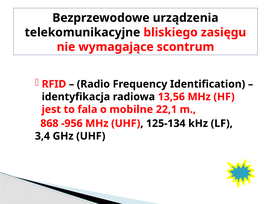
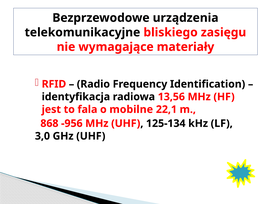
scontrum: scontrum -> materiały
3,4: 3,4 -> 3,0
